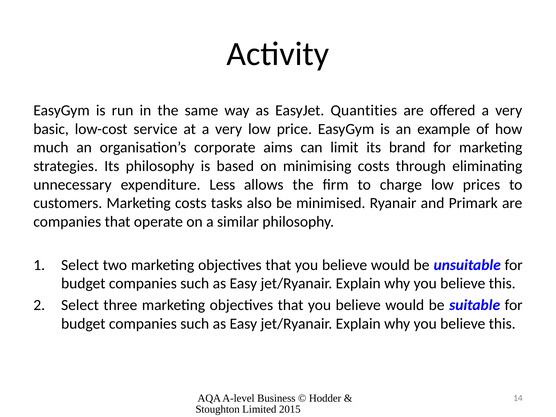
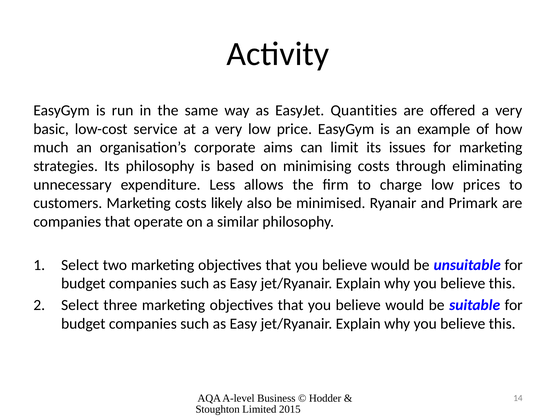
brand: brand -> issues
tasks: tasks -> likely
